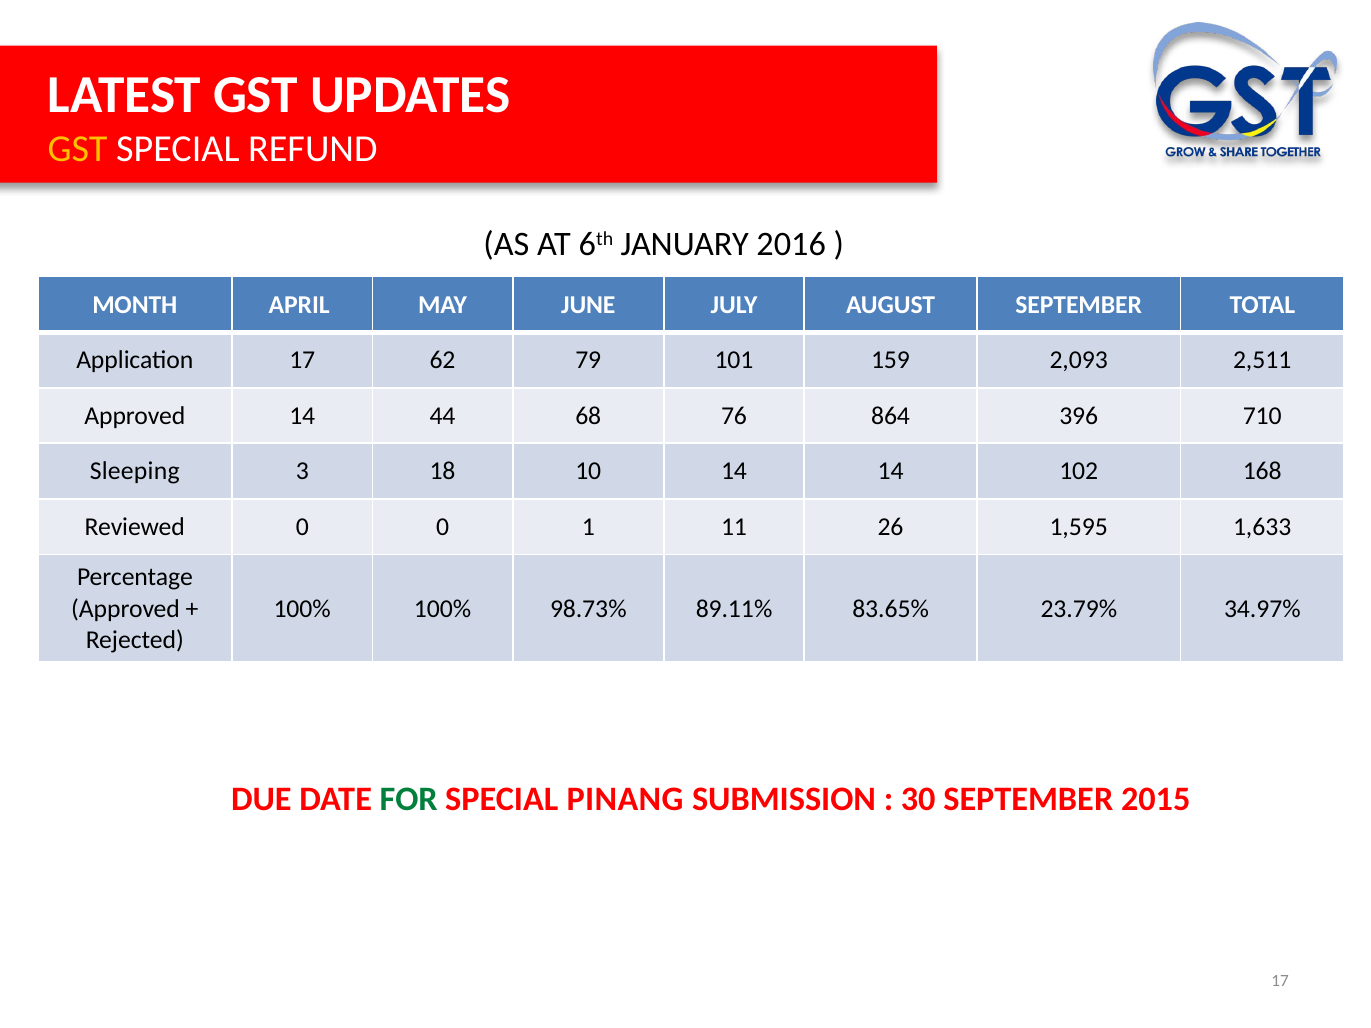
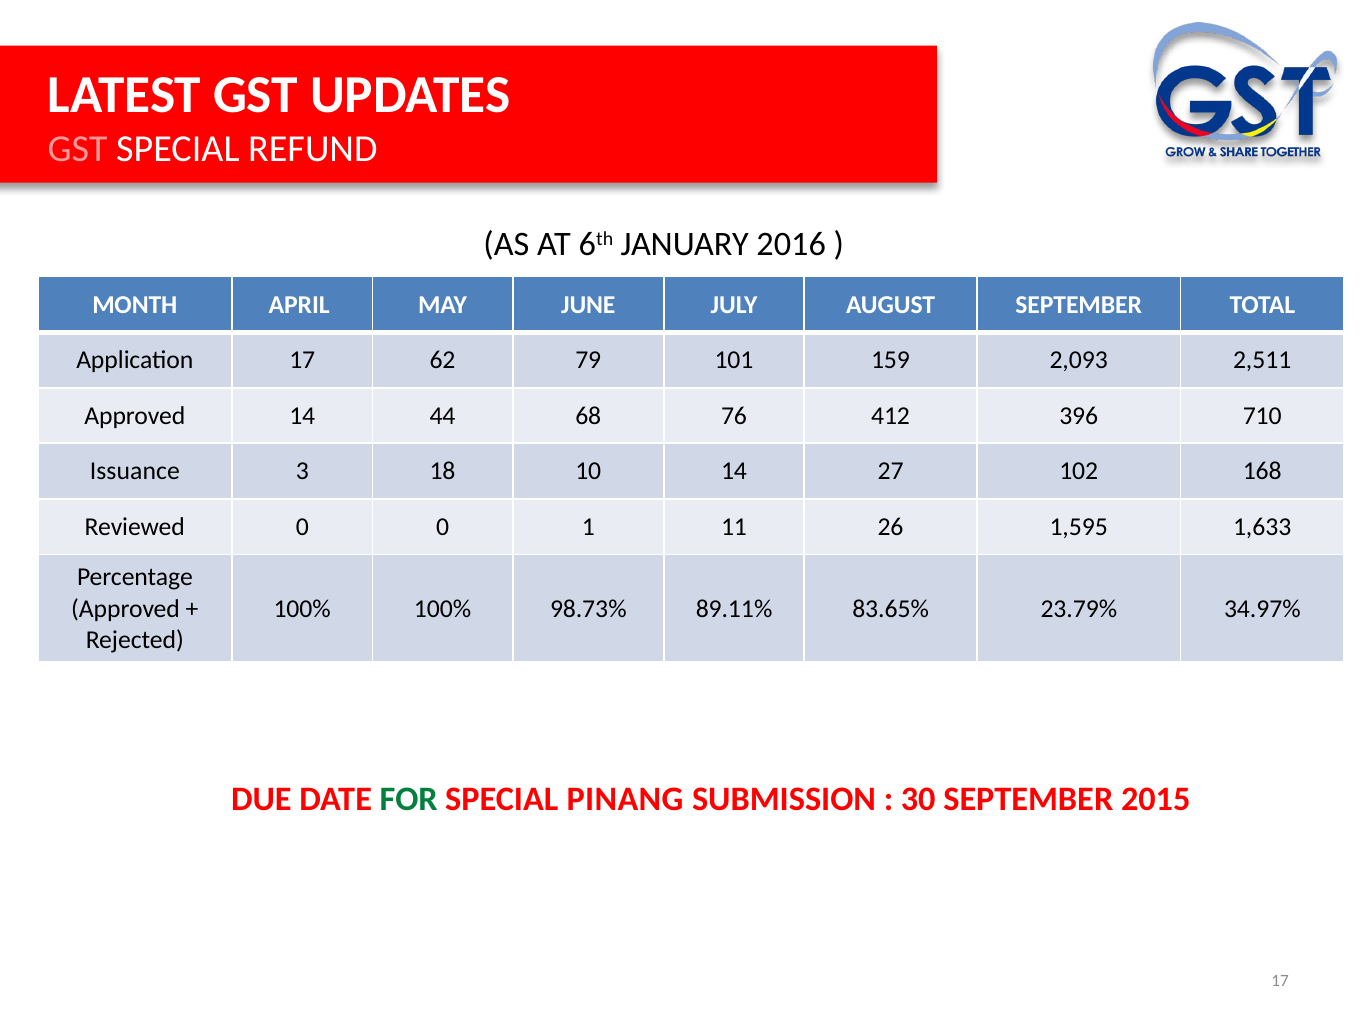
GST at (78, 149) colour: yellow -> pink
864: 864 -> 412
Sleeping: Sleeping -> Issuance
14 14: 14 -> 27
